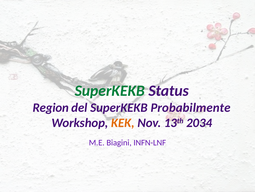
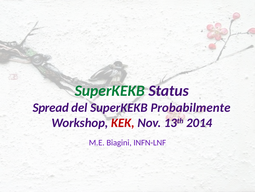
Region: Region -> Spread
KEK colour: orange -> red
2034: 2034 -> 2014
